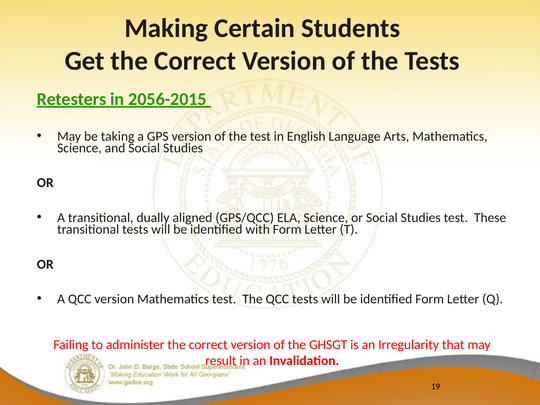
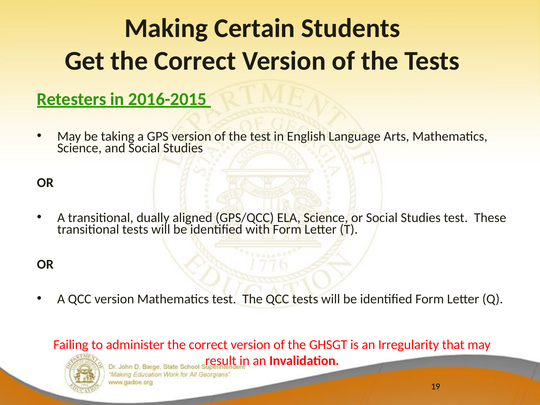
2056-2015: 2056-2015 -> 2016-2015
